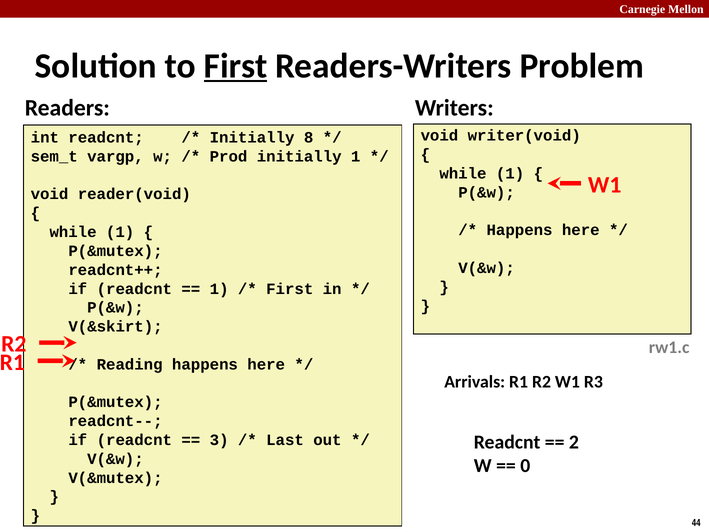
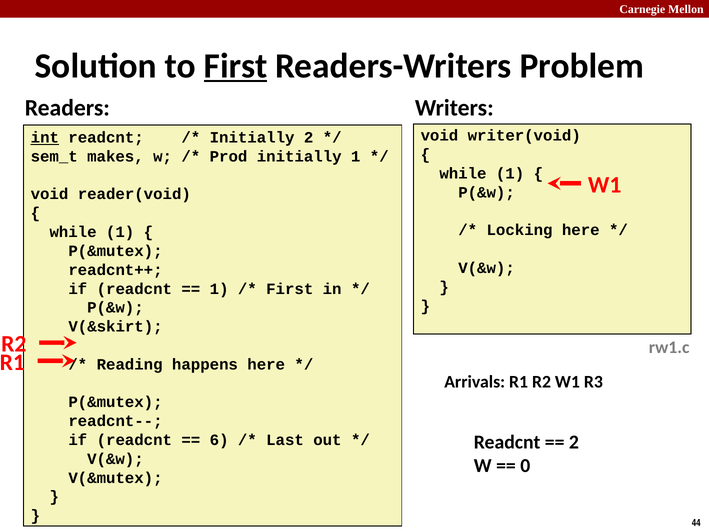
int underline: none -> present
Initially 8: 8 -> 2
vargp: vargp -> makes
Happens at (520, 230): Happens -> Locking
3: 3 -> 6
